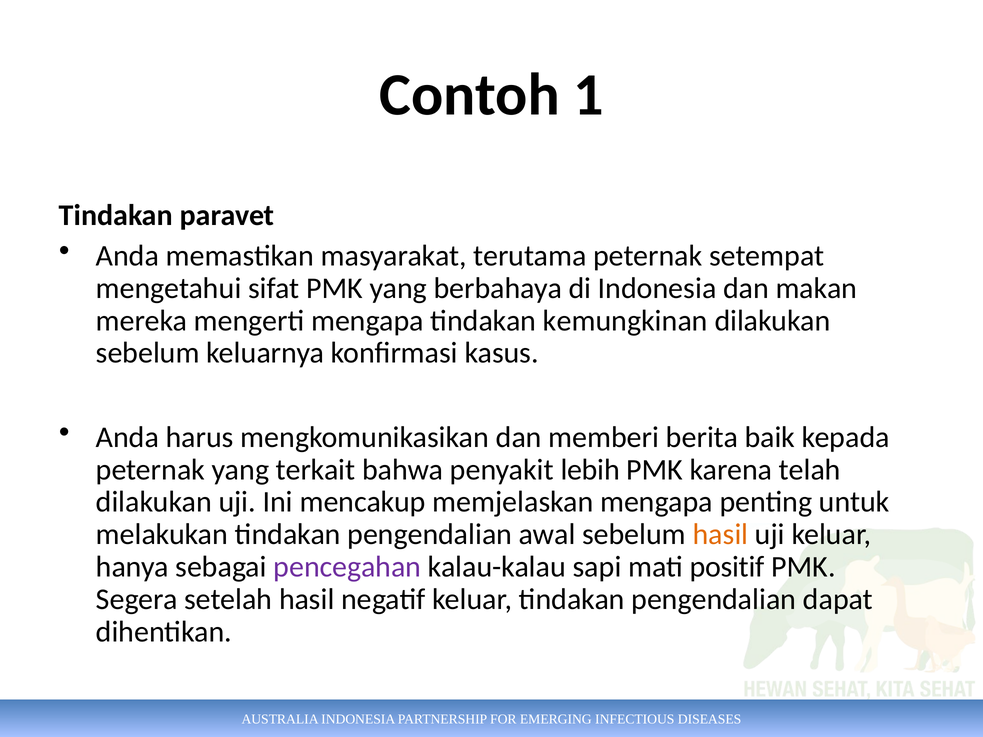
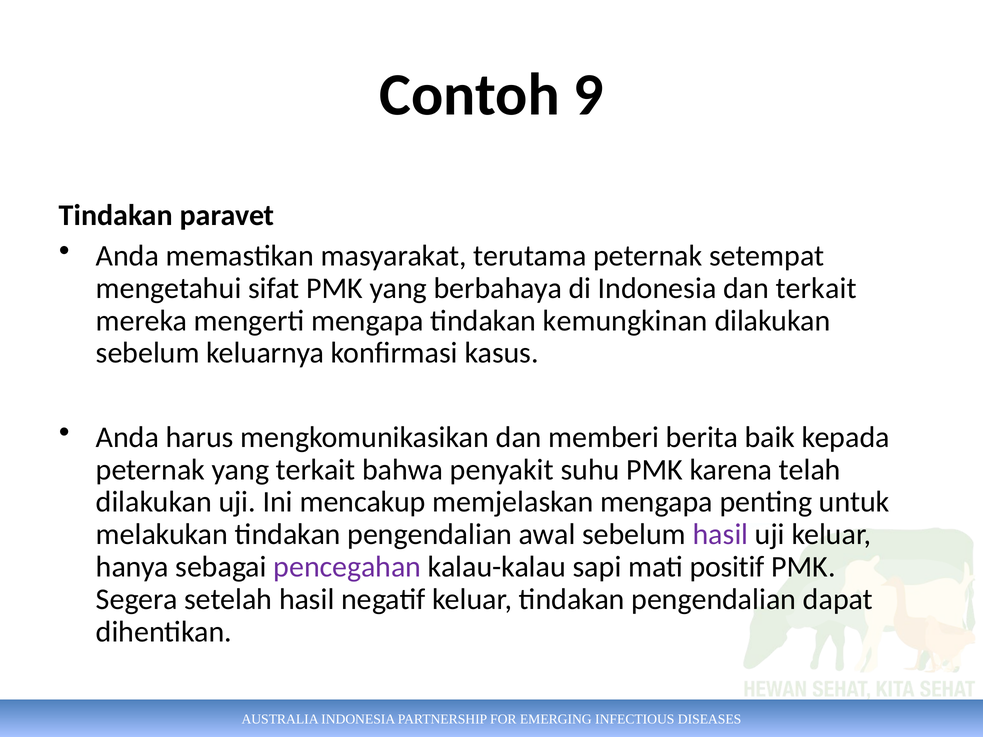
1: 1 -> 9
dan makan: makan -> terkait
lebih: lebih -> suhu
hasil at (721, 535) colour: orange -> purple
